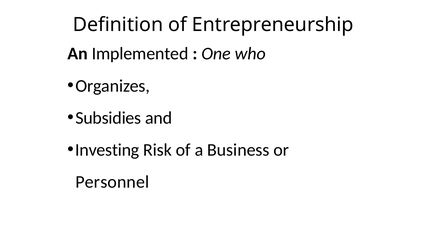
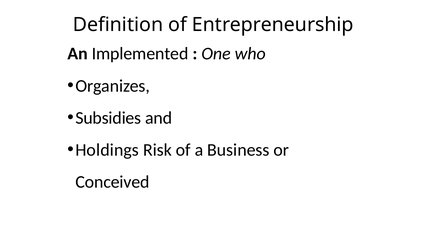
Investing: Investing -> Holdings
Personnel: Personnel -> Conceived
